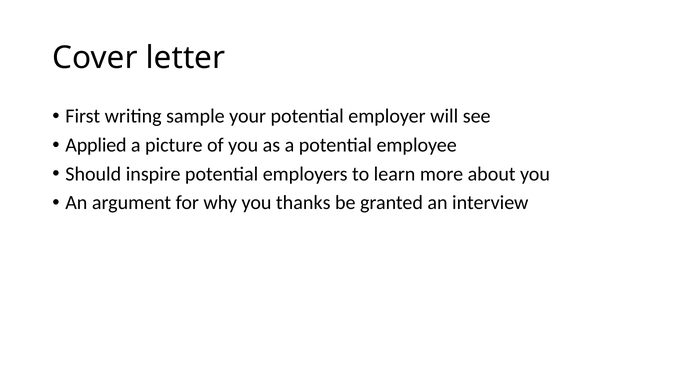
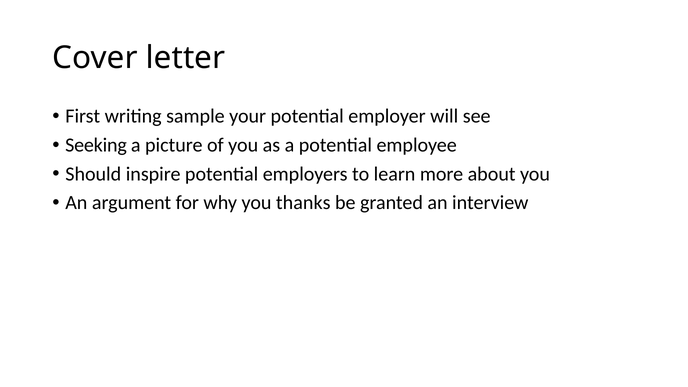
Applied: Applied -> Seeking
